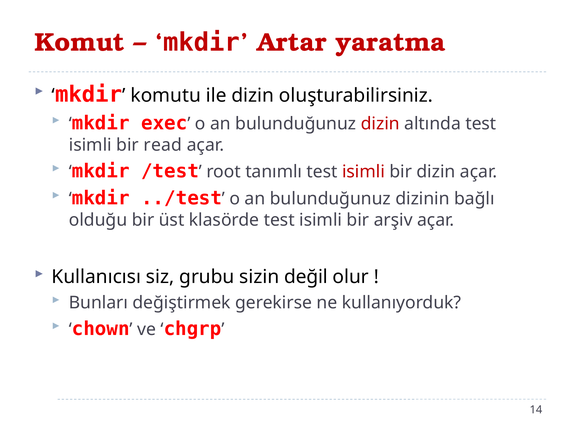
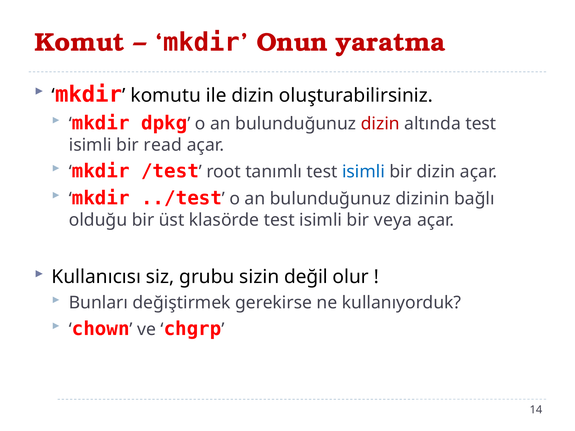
Artar: Artar -> Onun
exec: exec -> dpkg
isimli at (364, 172) colour: red -> blue
arşiv: arşiv -> veya
